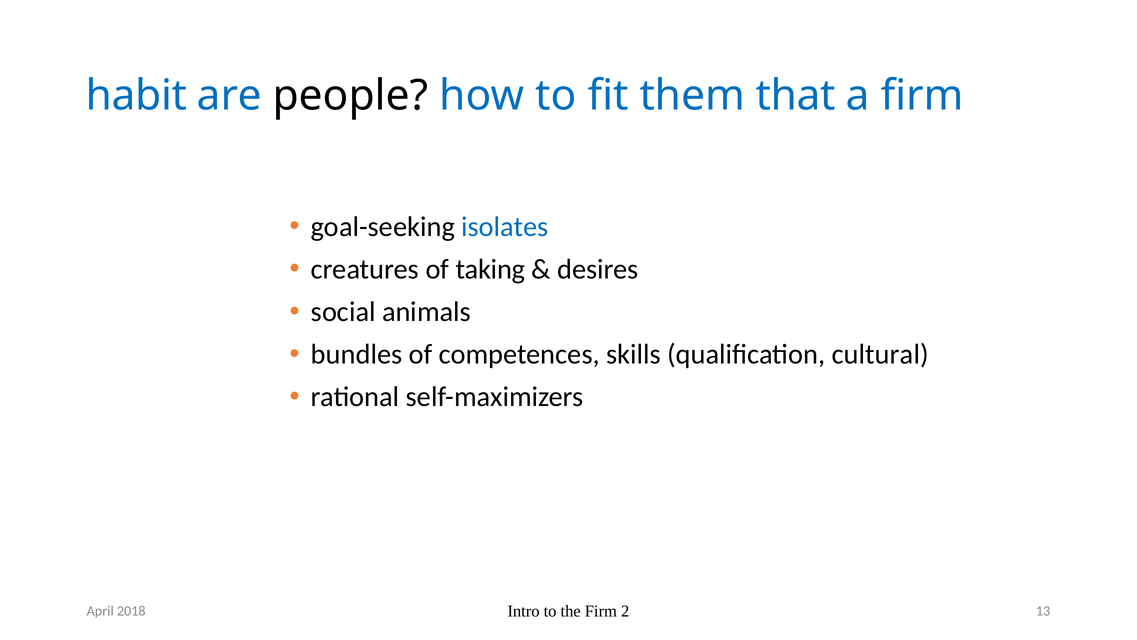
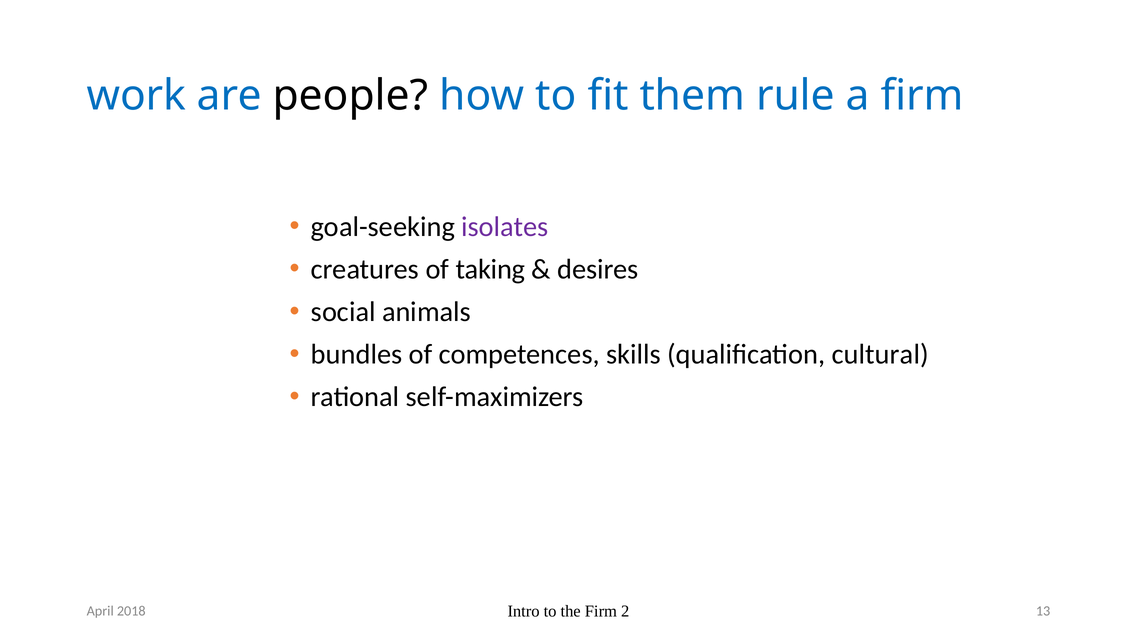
habit: habit -> work
that: that -> rule
isolates colour: blue -> purple
